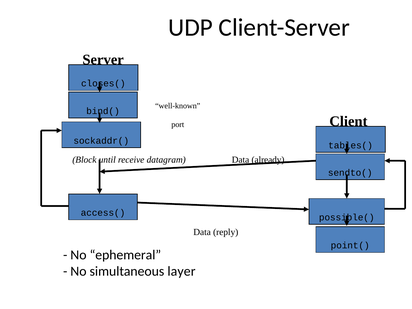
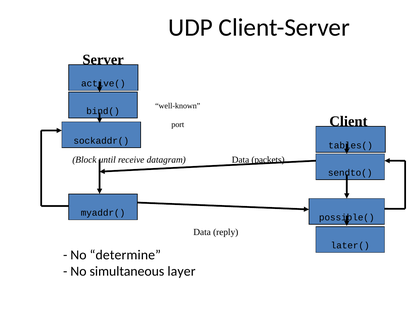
closes(: closes( -> active(
already: already -> packets
access(: access( -> myaddr(
point(: point( -> later(
ephemeral: ephemeral -> determine
